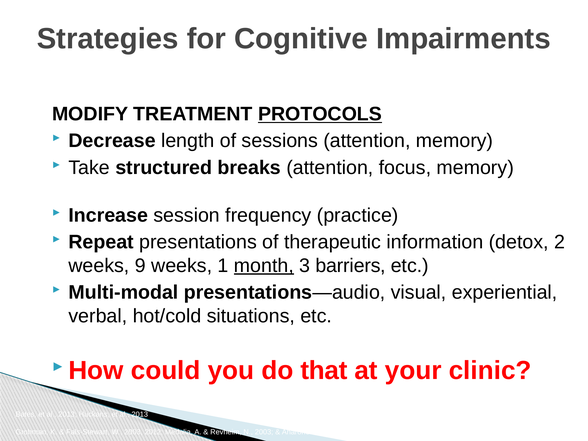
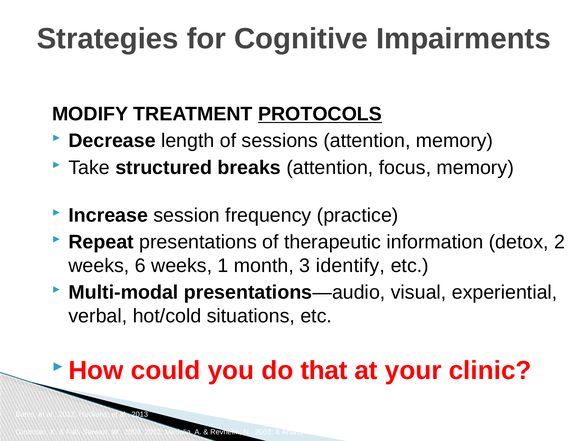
9: 9 -> 6
month underline: present -> none
barriers: barriers -> identify
